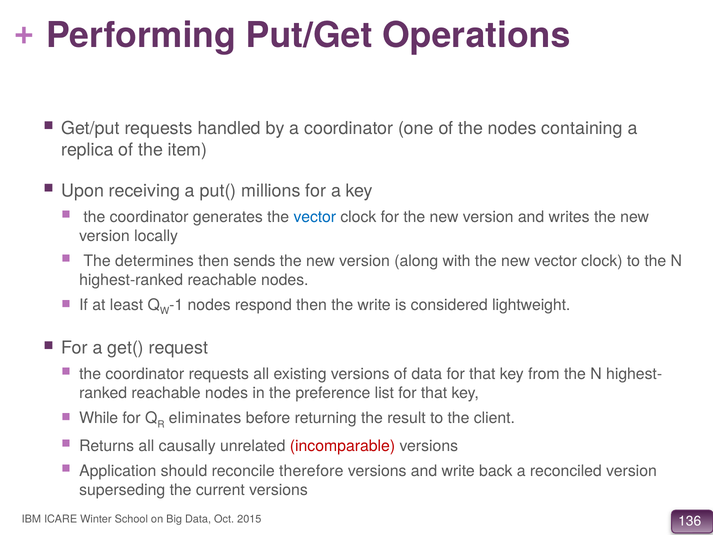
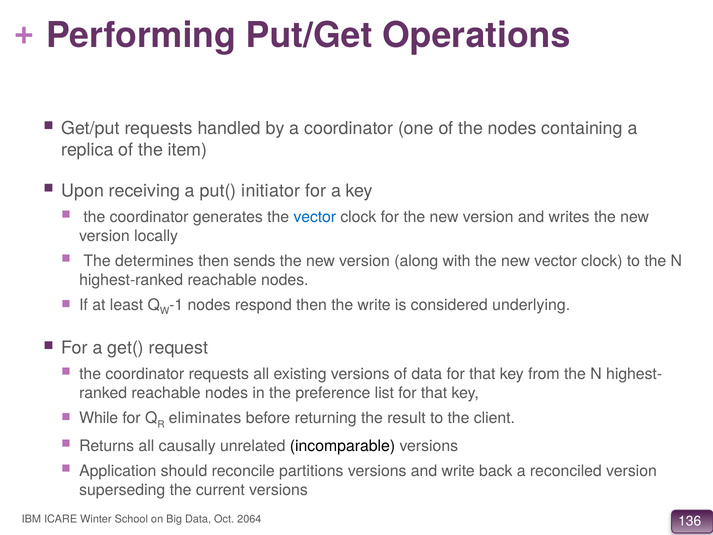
millions: millions -> initiator
lightweight: lightweight -> underlying
incomparable colour: red -> black
therefore: therefore -> partitions
2015: 2015 -> 2064
